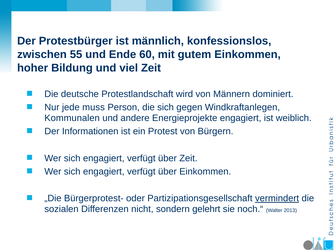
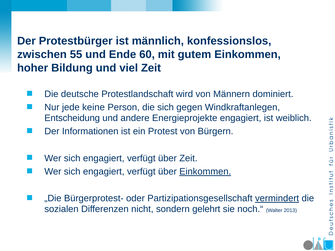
muss: muss -> keine
Kommunalen: Kommunalen -> Entscheidung
Einkommen at (205, 172) underline: none -> present
